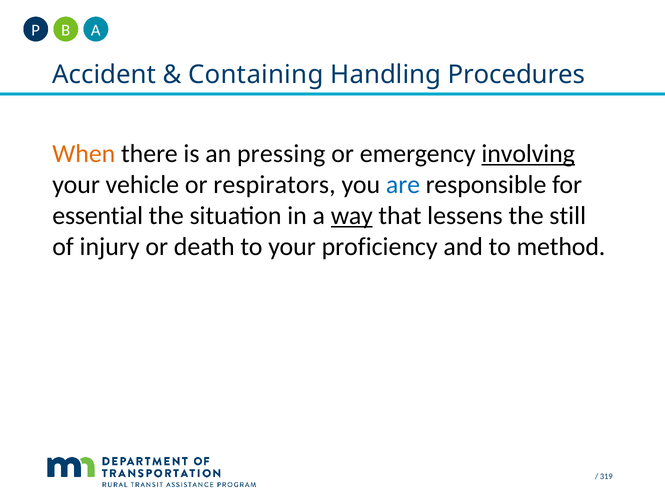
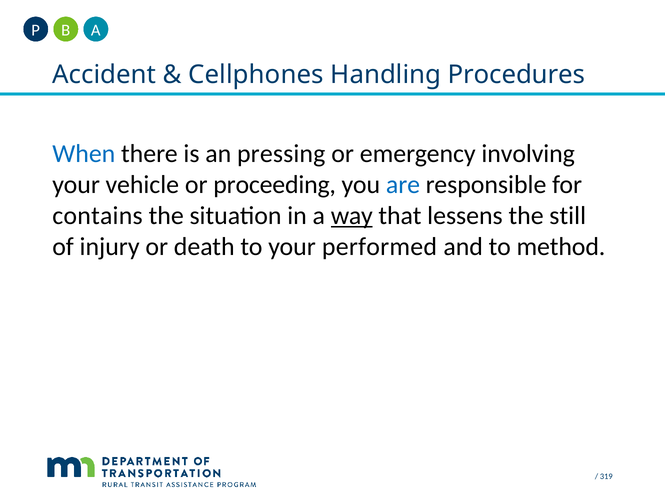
Containing: Containing -> Cellphones
When colour: orange -> blue
involving underline: present -> none
respirators: respirators -> proceeding
essential: essential -> contains
proficiency: proficiency -> performed
